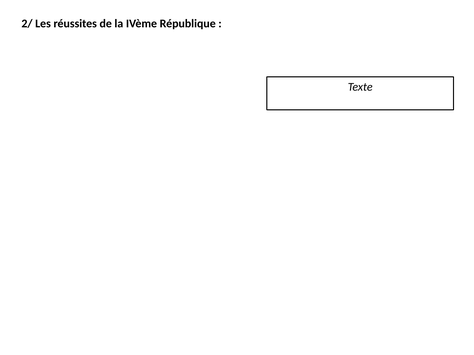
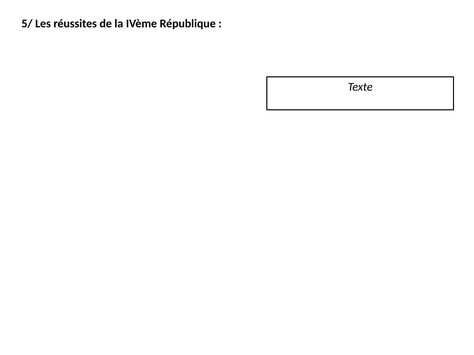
2/: 2/ -> 5/
